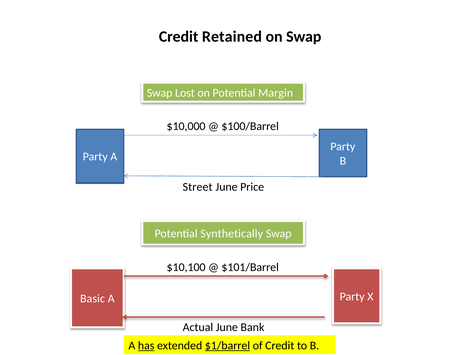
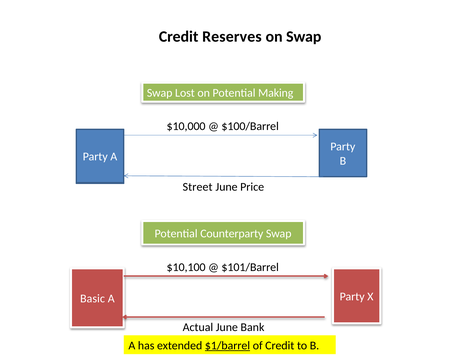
Retained: Retained -> Reserves
Margin: Margin -> Making
Synthetically: Synthetically -> Counterparty
has underline: present -> none
